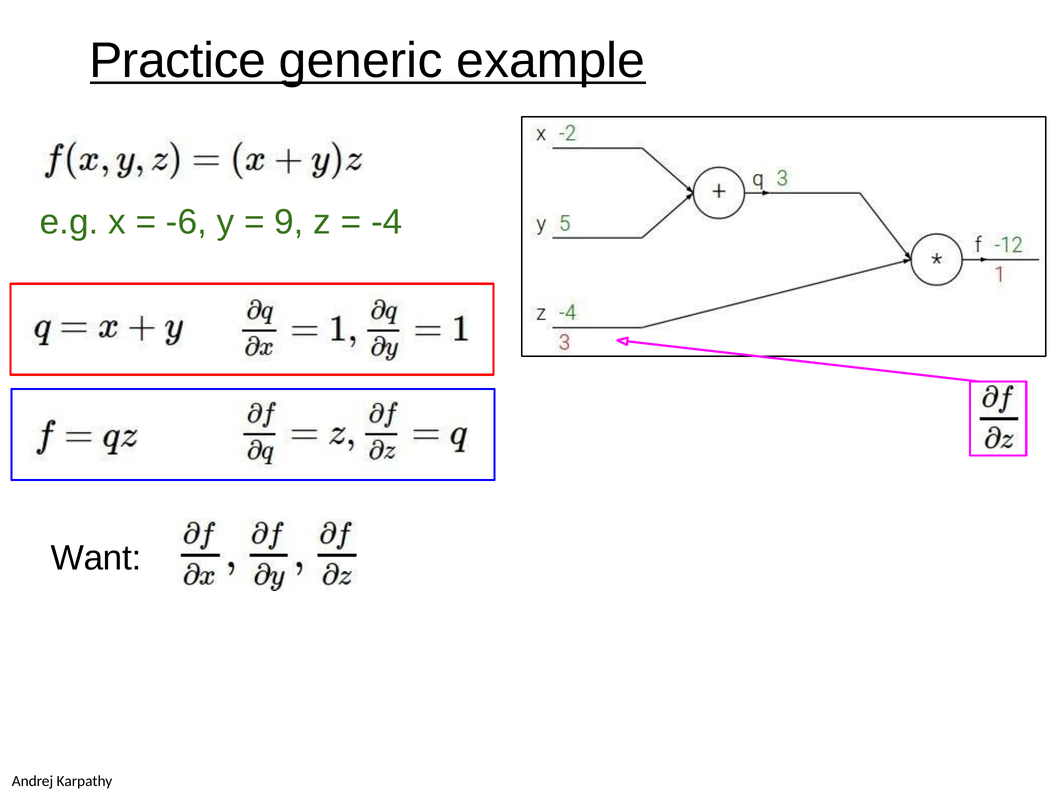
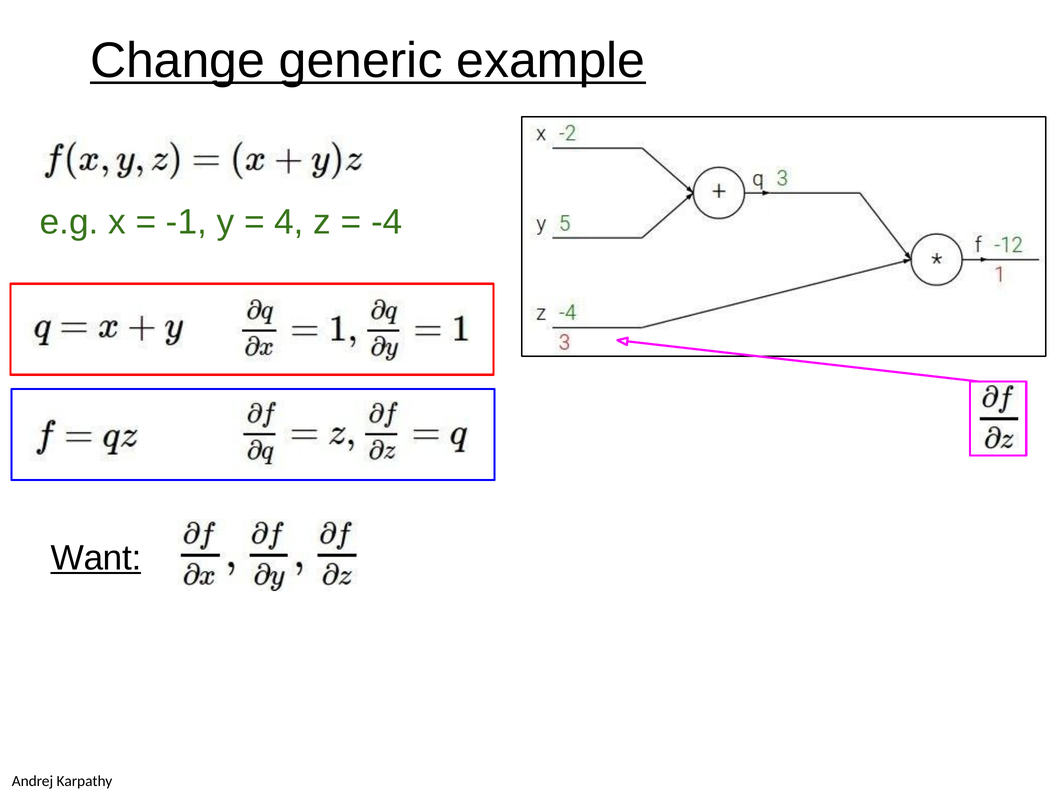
Practice: Practice -> Change
-6: -6 -> -1
9 at (289, 222): 9 -> 4
Want underline: none -> present
